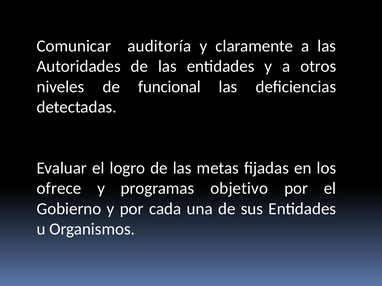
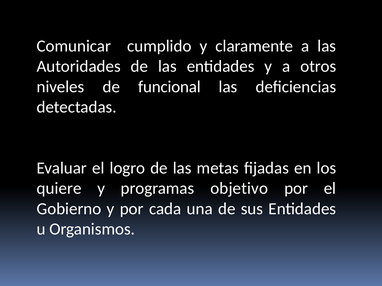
auditoría: auditoría -> cumplido
ofrece: ofrece -> quiere
